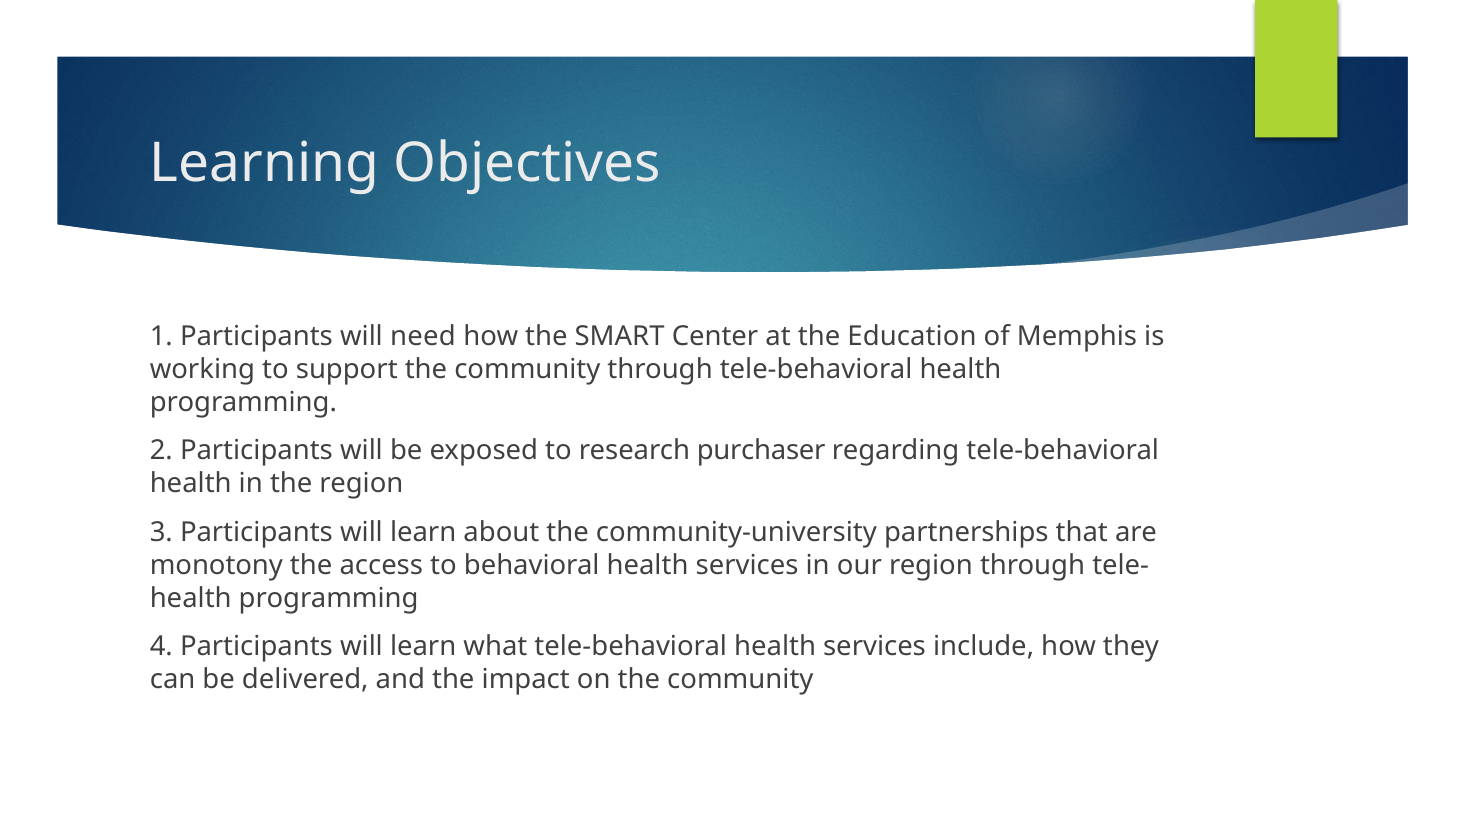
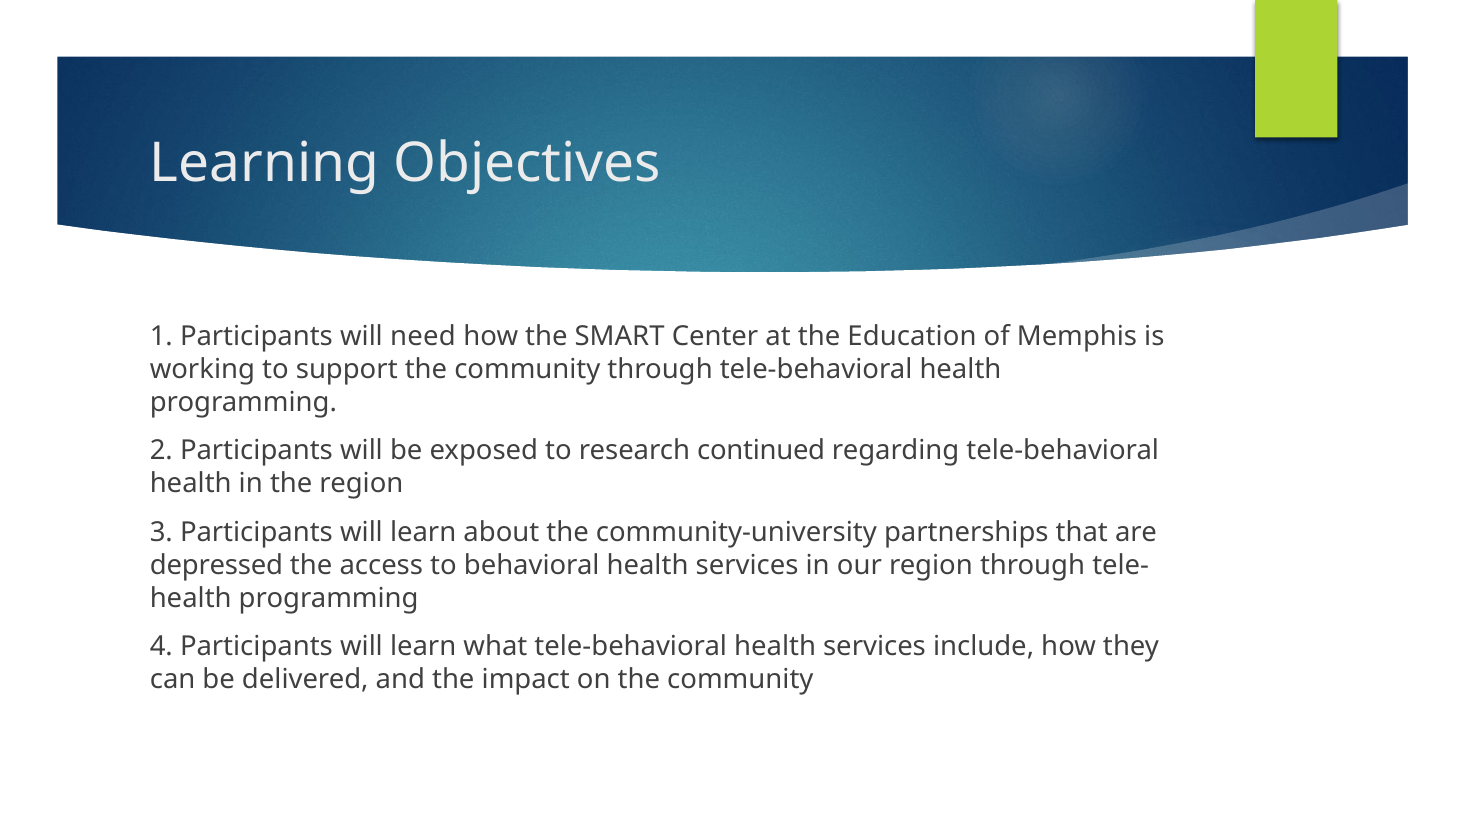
purchaser: purchaser -> continued
monotony: monotony -> depressed
